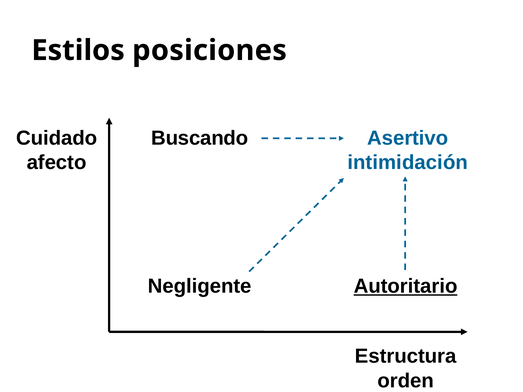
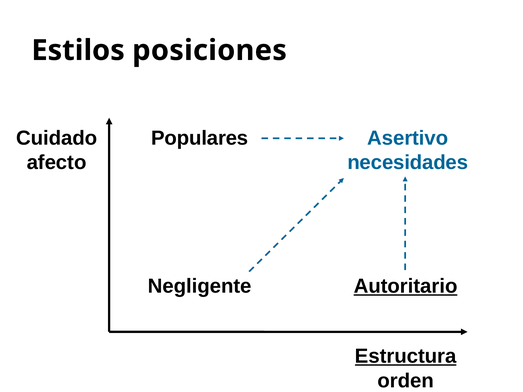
Buscando: Buscando -> Populares
intimidación: intimidación -> necesidades
Estructura underline: none -> present
